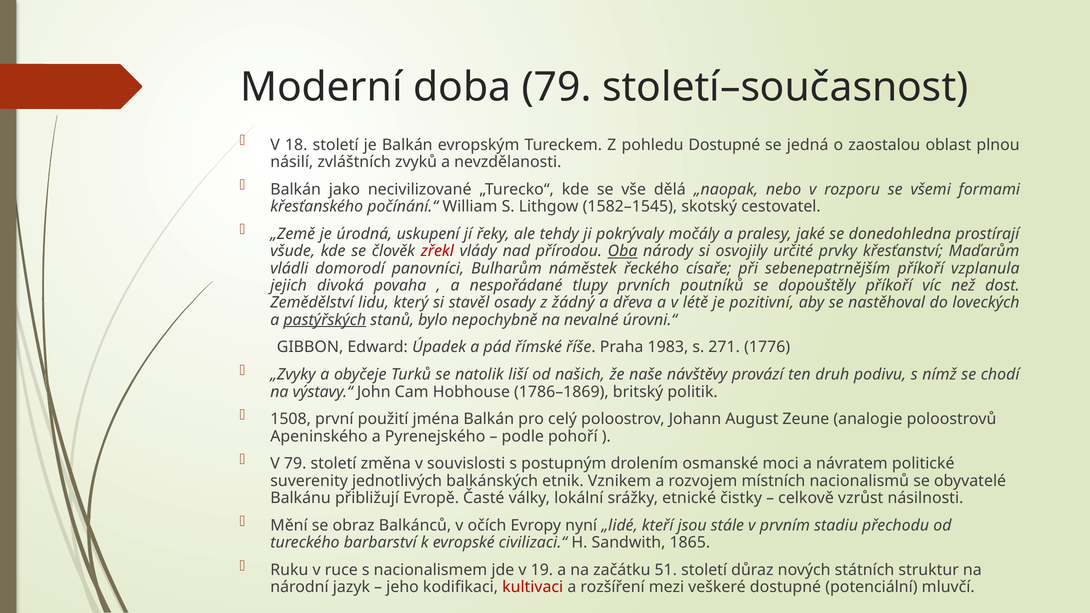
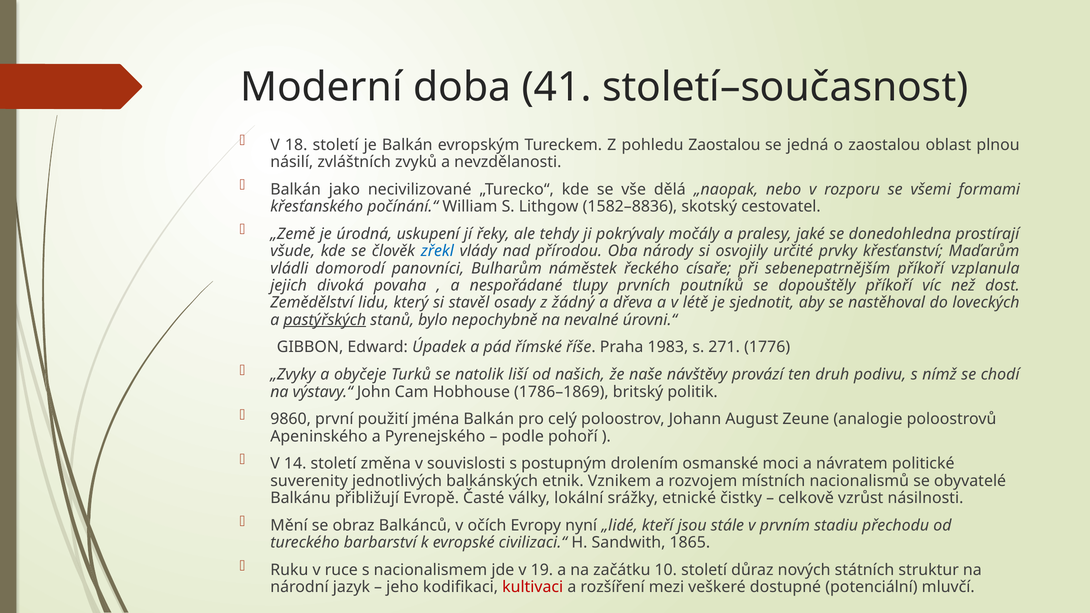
doba 79: 79 -> 41
pohledu Dostupné: Dostupné -> Zaostalou
1582–1545: 1582–1545 -> 1582–8836
zřekl colour: red -> blue
Oba underline: present -> none
pozitivní: pozitivní -> sjednotit
1508: 1508 -> 9860
V 79: 79 -> 14
51: 51 -> 10
